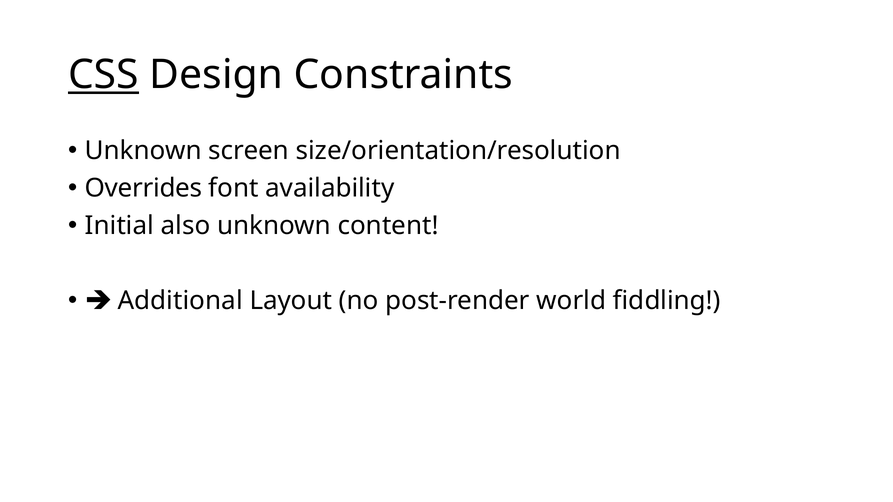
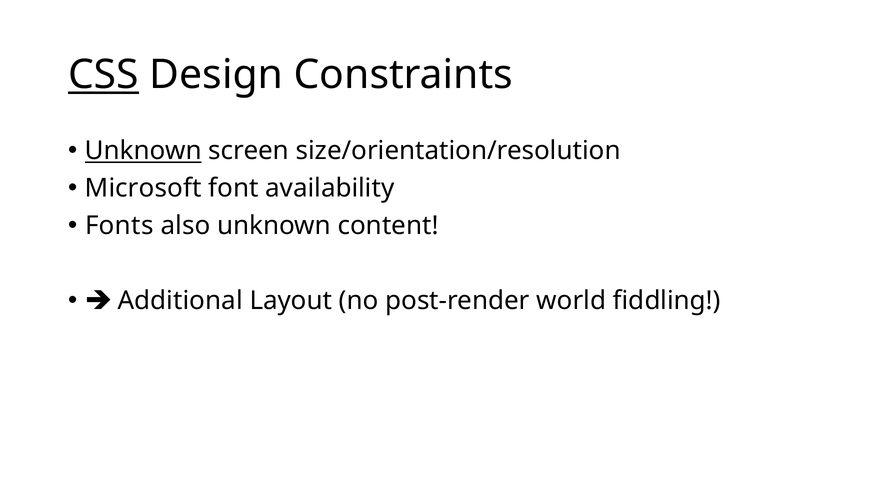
Unknown at (143, 151) underline: none -> present
Overrides: Overrides -> Microsoft
Initial: Initial -> Fonts
